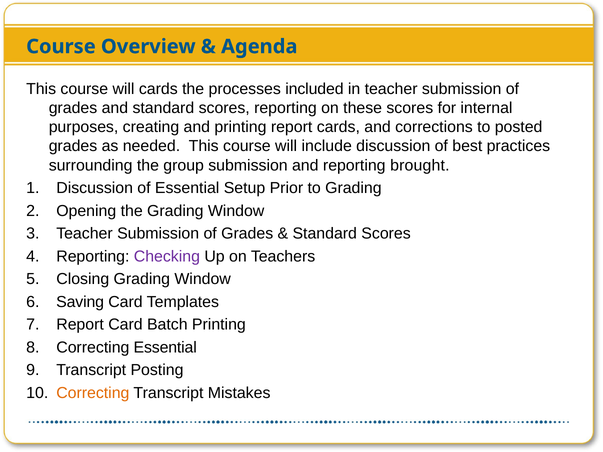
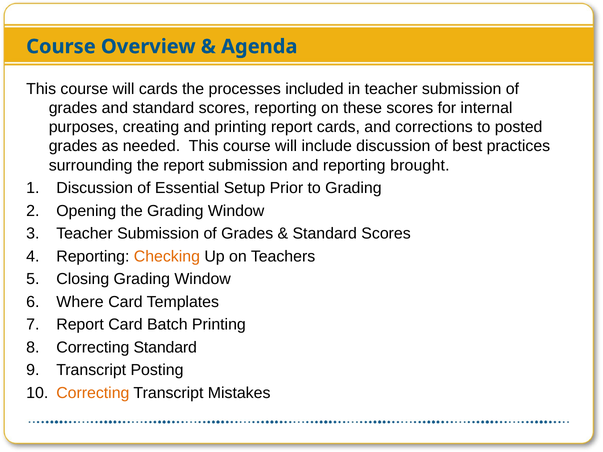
the group: group -> report
Checking colour: purple -> orange
Saving: Saving -> Where
Correcting Essential: Essential -> Standard
